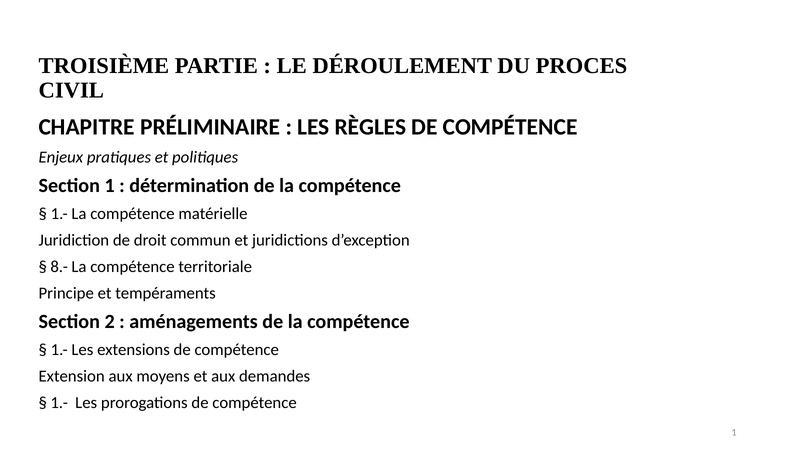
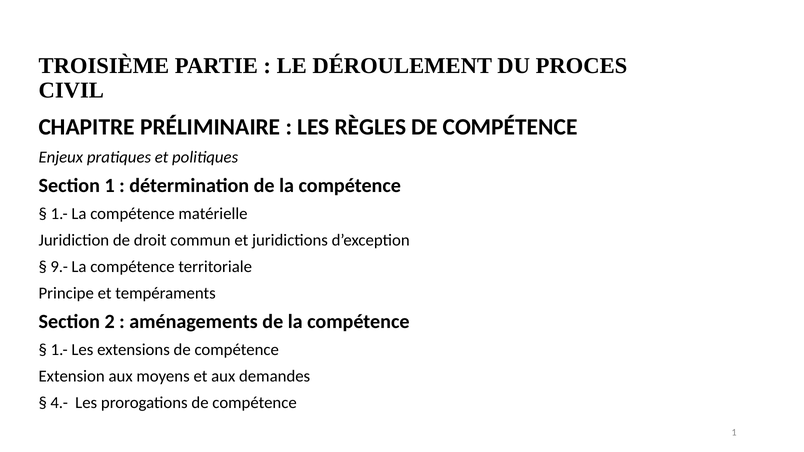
8.-: 8.- -> 9.-
1.- at (59, 403): 1.- -> 4.-
